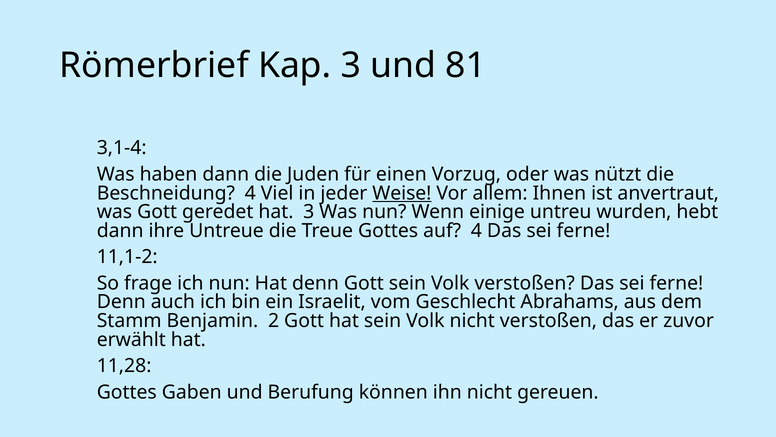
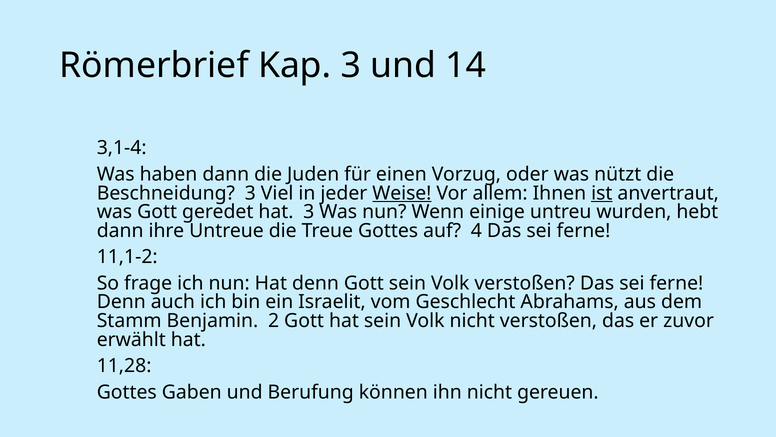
81: 81 -> 14
Beschneidung 4: 4 -> 3
ist underline: none -> present
